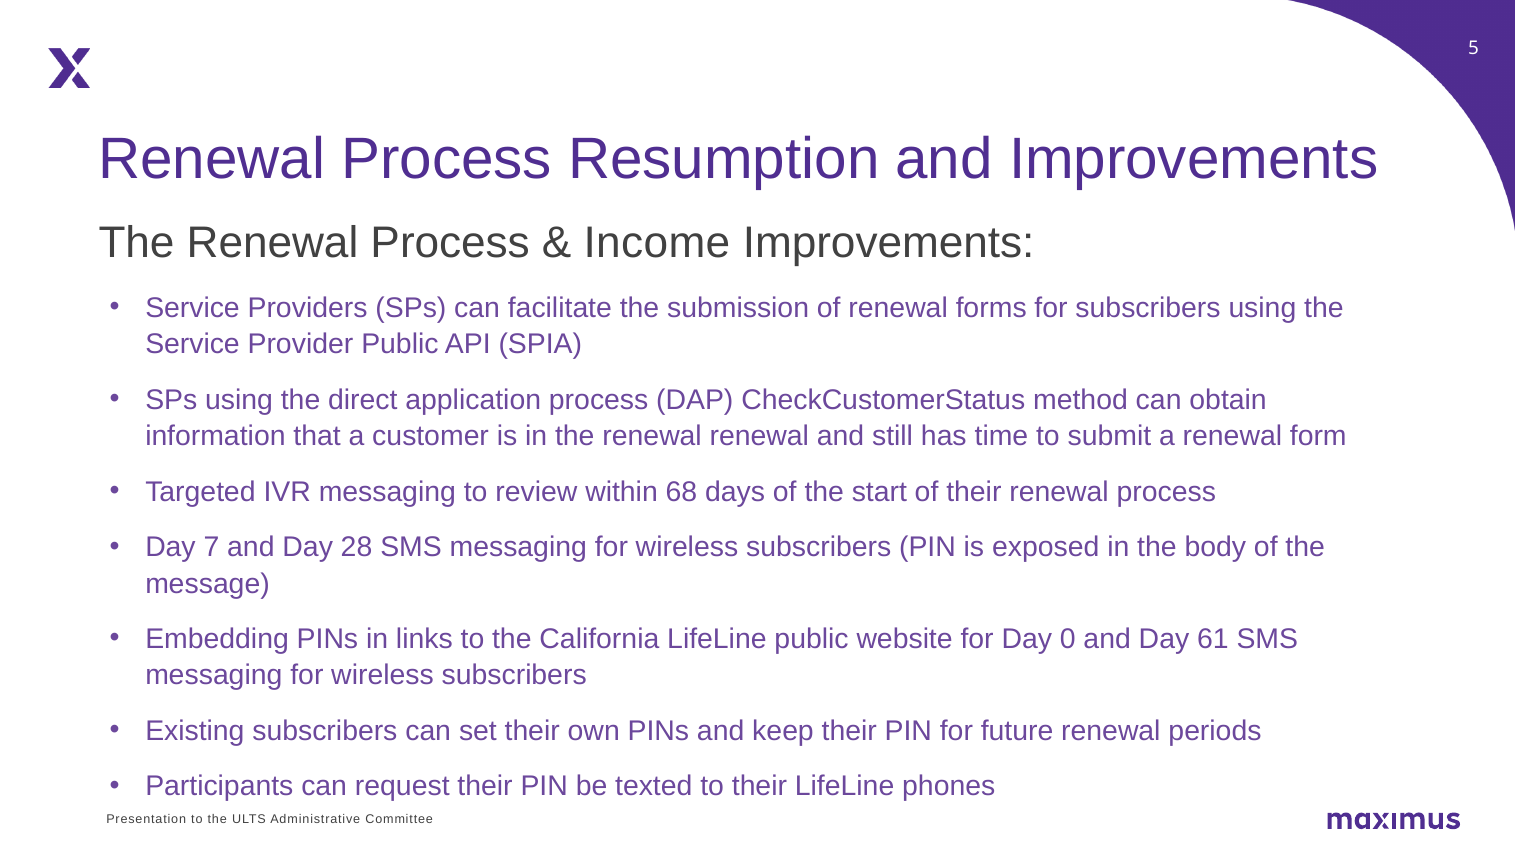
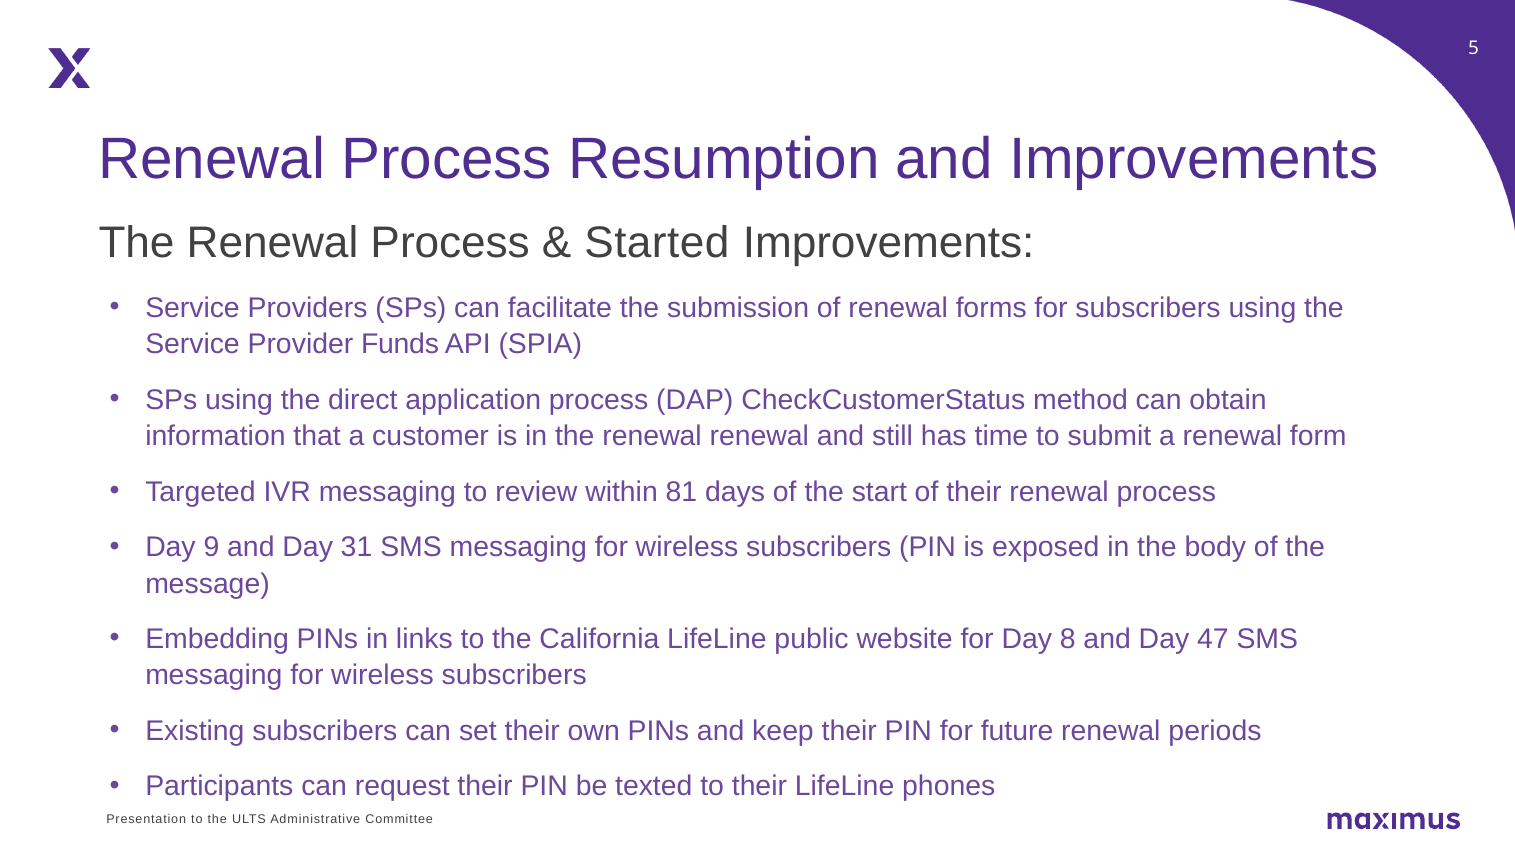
Income: Income -> Started
Provider Public: Public -> Funds
68: 68 -> 81
7: 7 -> 9
28: 28 -> 31
0: 0 -> 8
61: 61 -> 47
